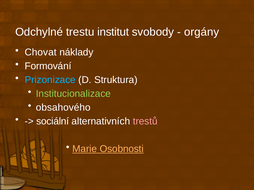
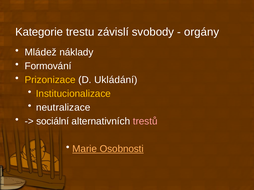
Odchylné: Odchylné -> Kategorie
institut: institut -> závislí
Chovat: Chovat -> Mládež
Prizonizace colour: light blue -> yellow
Struktura: Struktura -> Ukládání
Institucionalizace colour: light green -> yellow
obsahového: obsahového -> neutralizace
